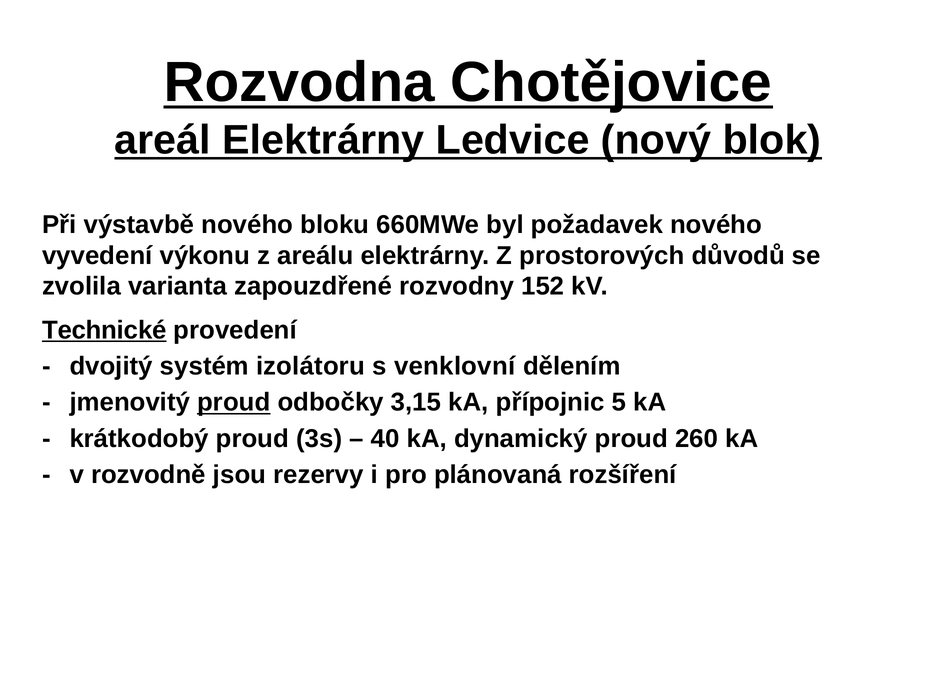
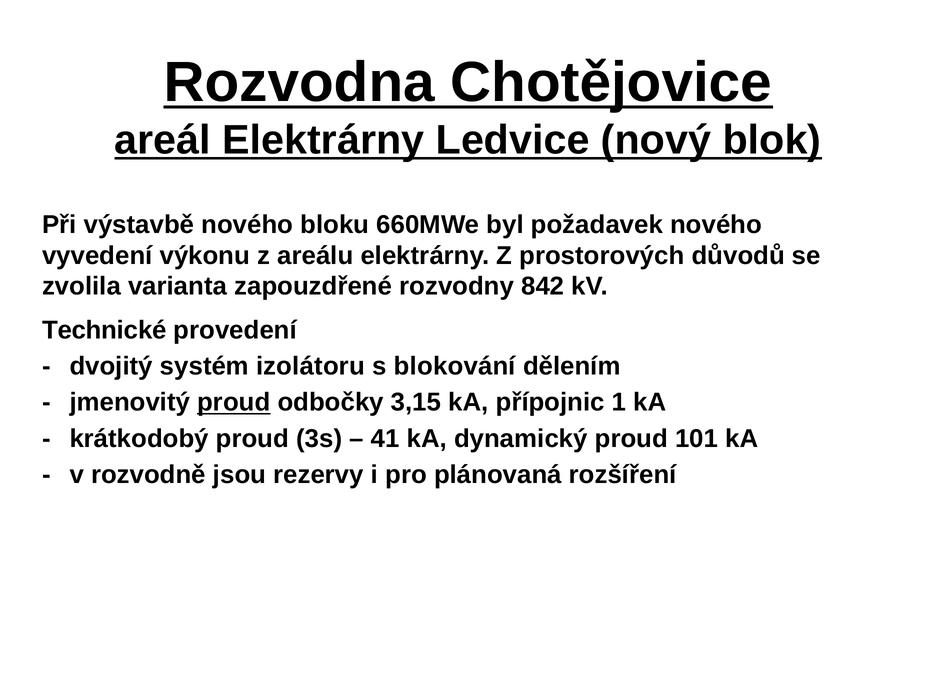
152: 152 -> 842
Technické underline: present -> none
venklovní: venklovní -> blokování
5: 5 -> 1
40: 40 -> 41
260: 260 -> 101
